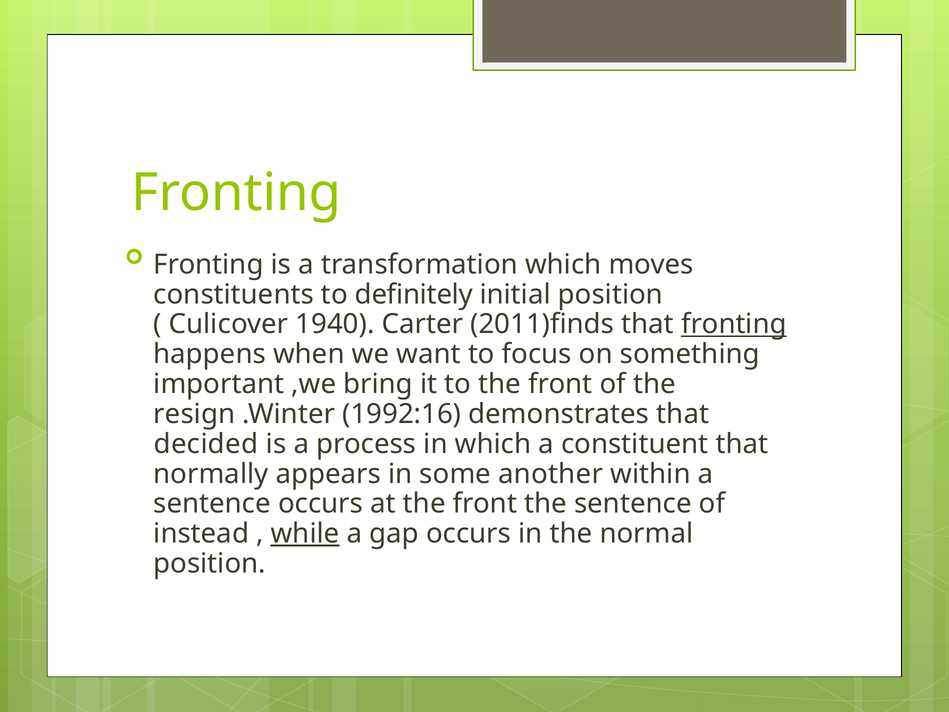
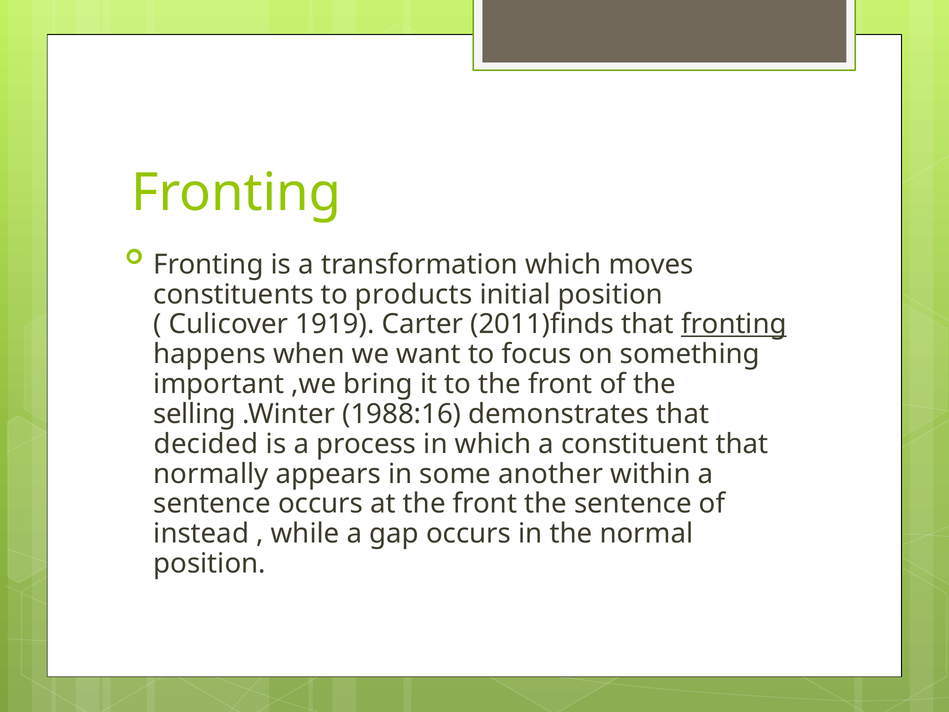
definitely: definitely -> products
1940: 1940 -> 1919
resign: resign -> selling
1992:16: 1992:16 -> 1988:16
while underline: present -> none
